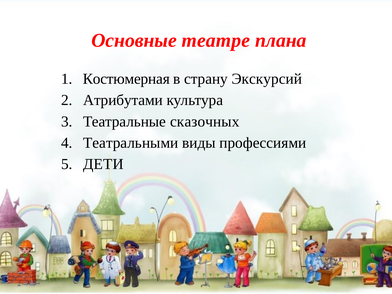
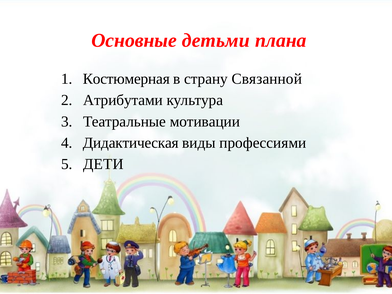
театре: театре -> детьми
Экскурсий: Экскурсий -> Связанной
сказочных: сказочных -> мотивации
Театральными: Театральными -> Дидактическая
